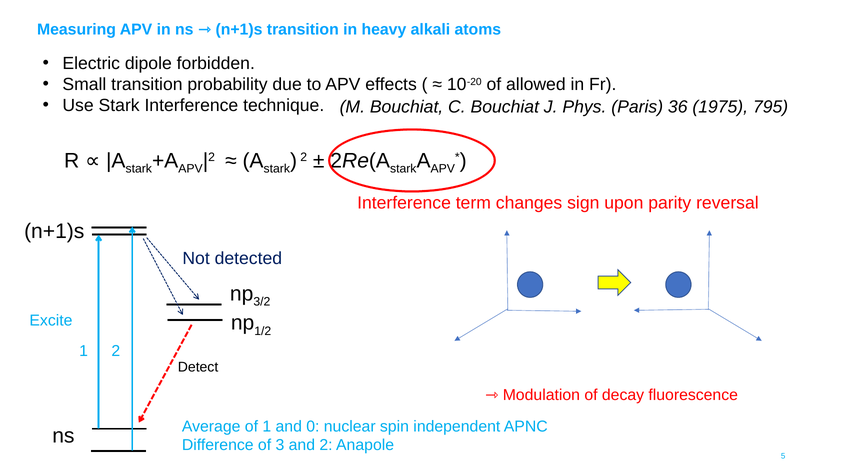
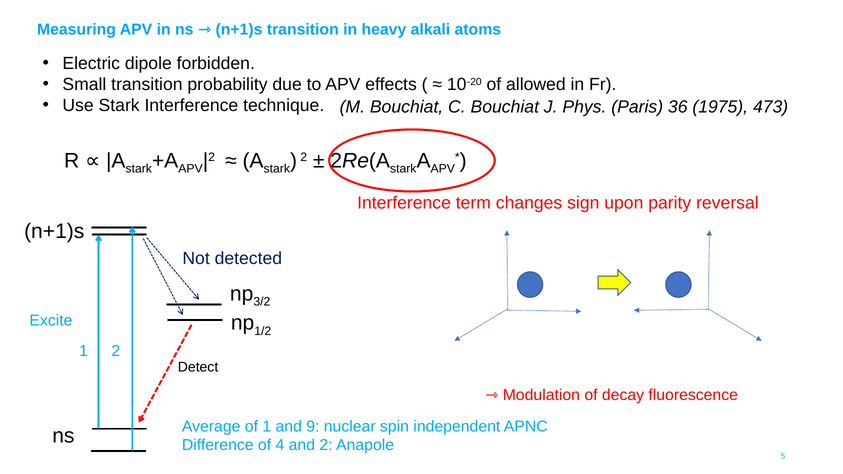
795: 795 -> 473
0: 0 -> 9
3: 3 -> 4
